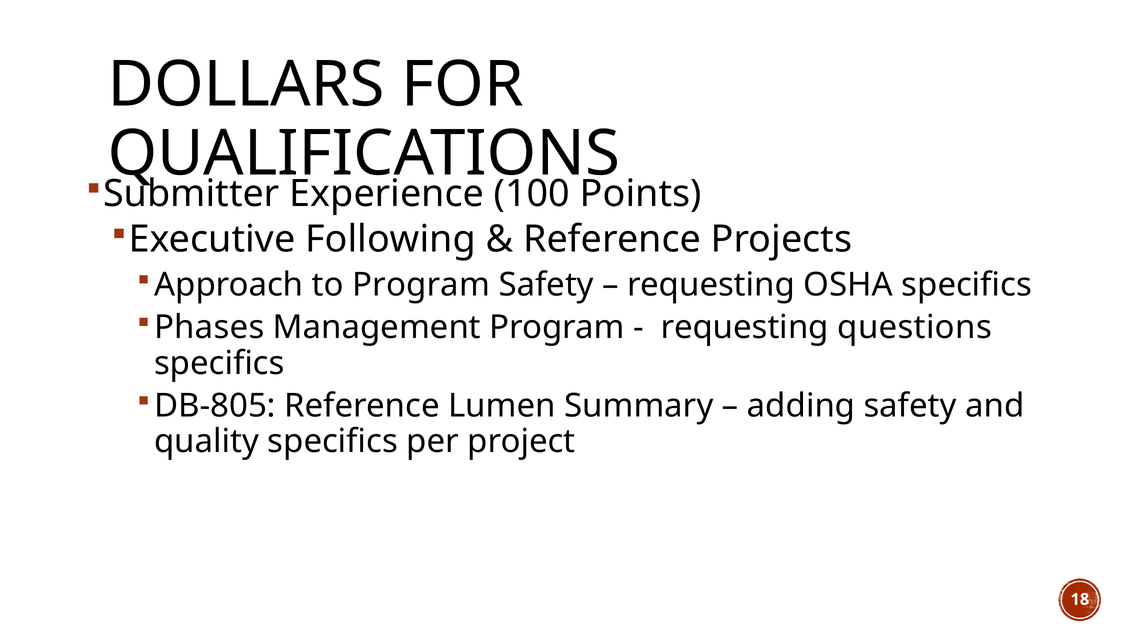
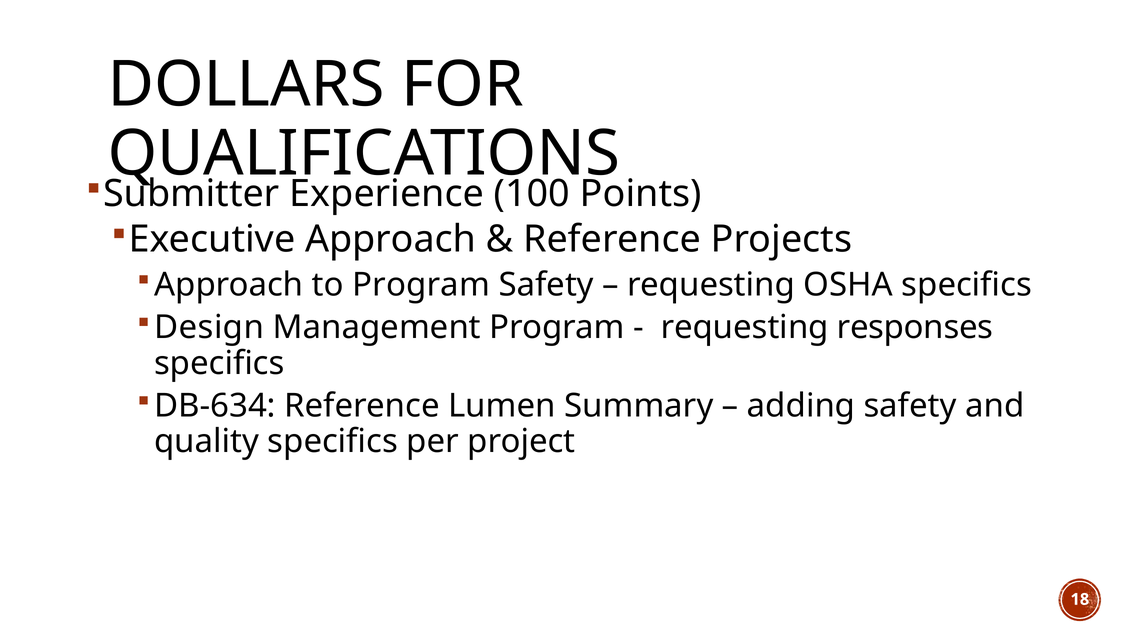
Executive Following: Following -> Approach
Phases: Phases -> Design
questions: questions -> responses
DB-805: DB-805 -> DB-634
